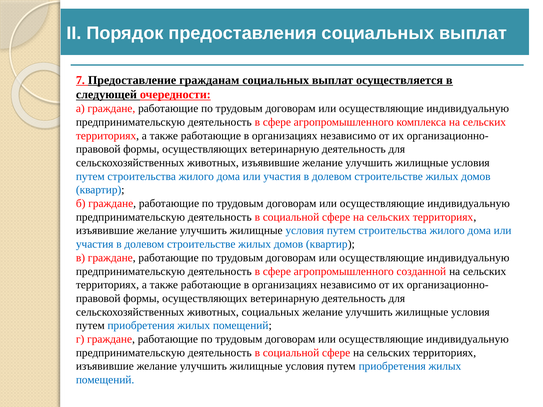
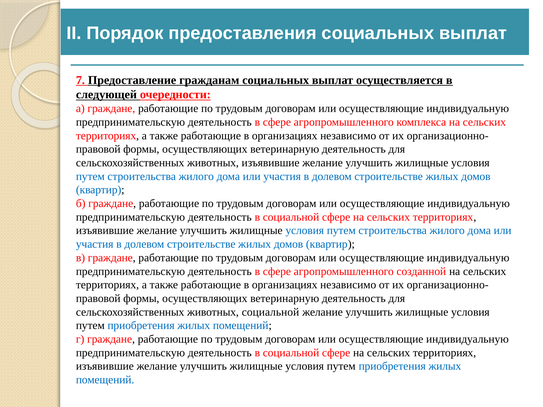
животных социальных: социальных -> социальной
